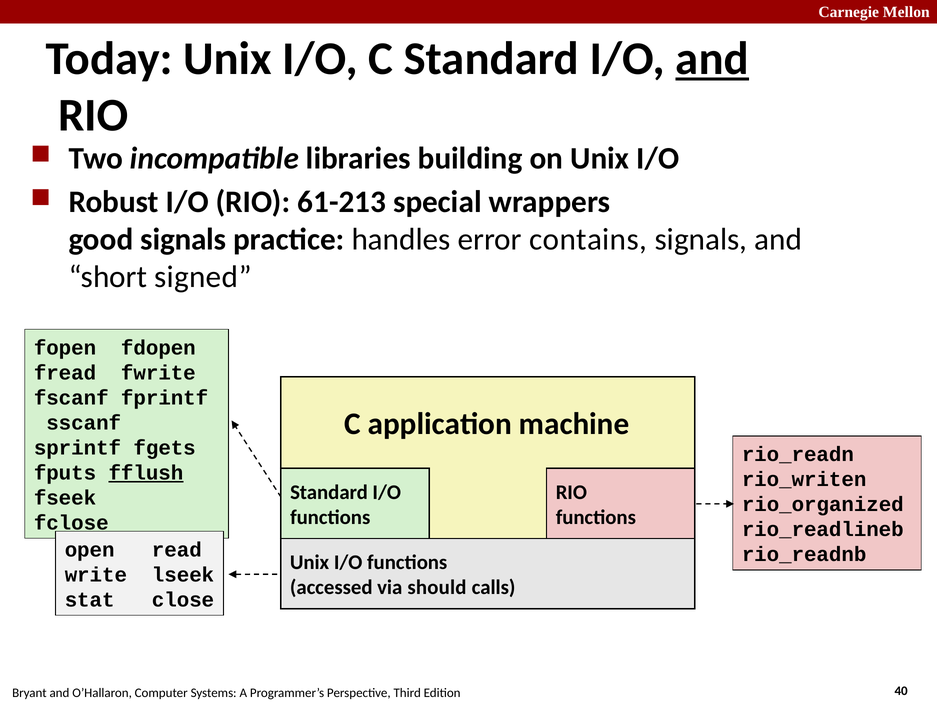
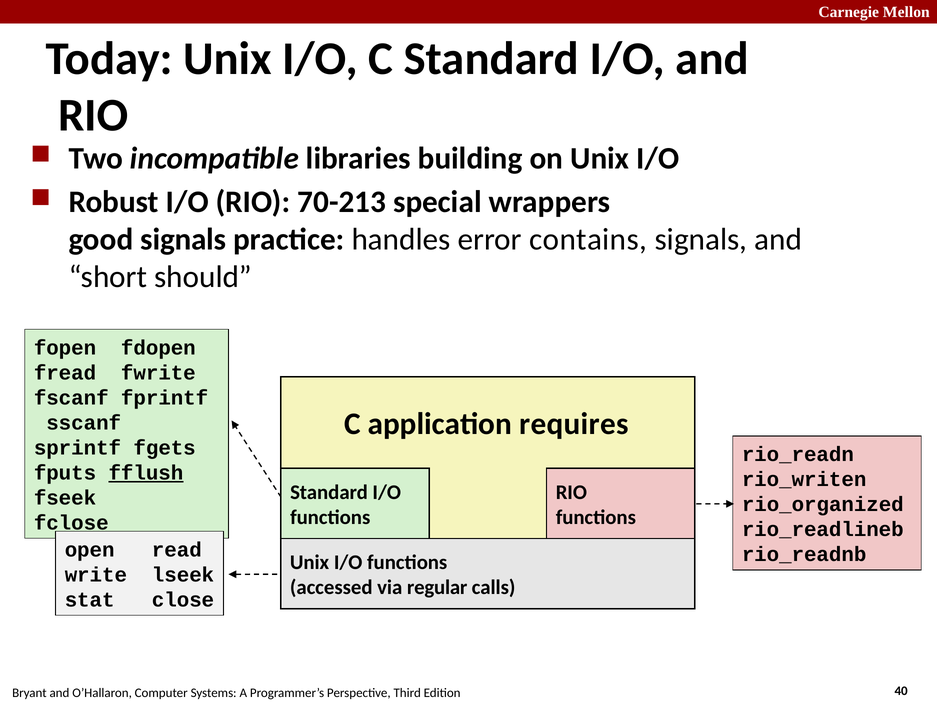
and at (712, 59) underline: present -> none
61-213: 61-213 -> 70-213
signed: signed -> should
machine: machine -> requires
should: should -> regular
